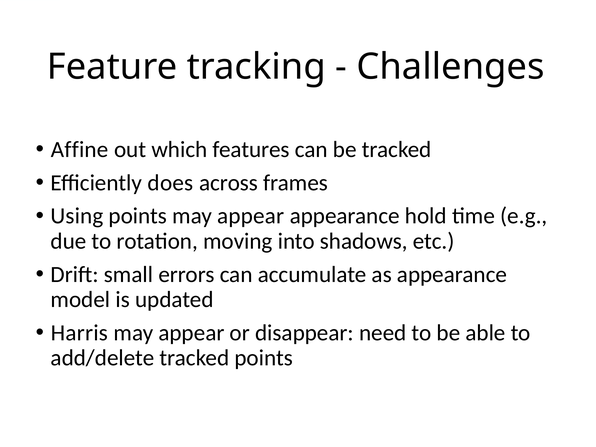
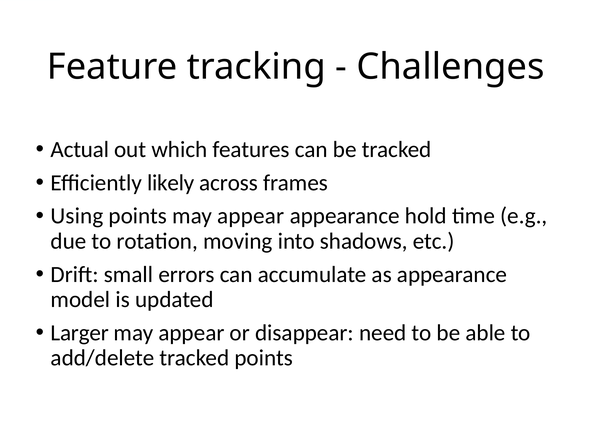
Affine: Affine -> Actual
does: does -> likely
Harris: Harris -> Larger
